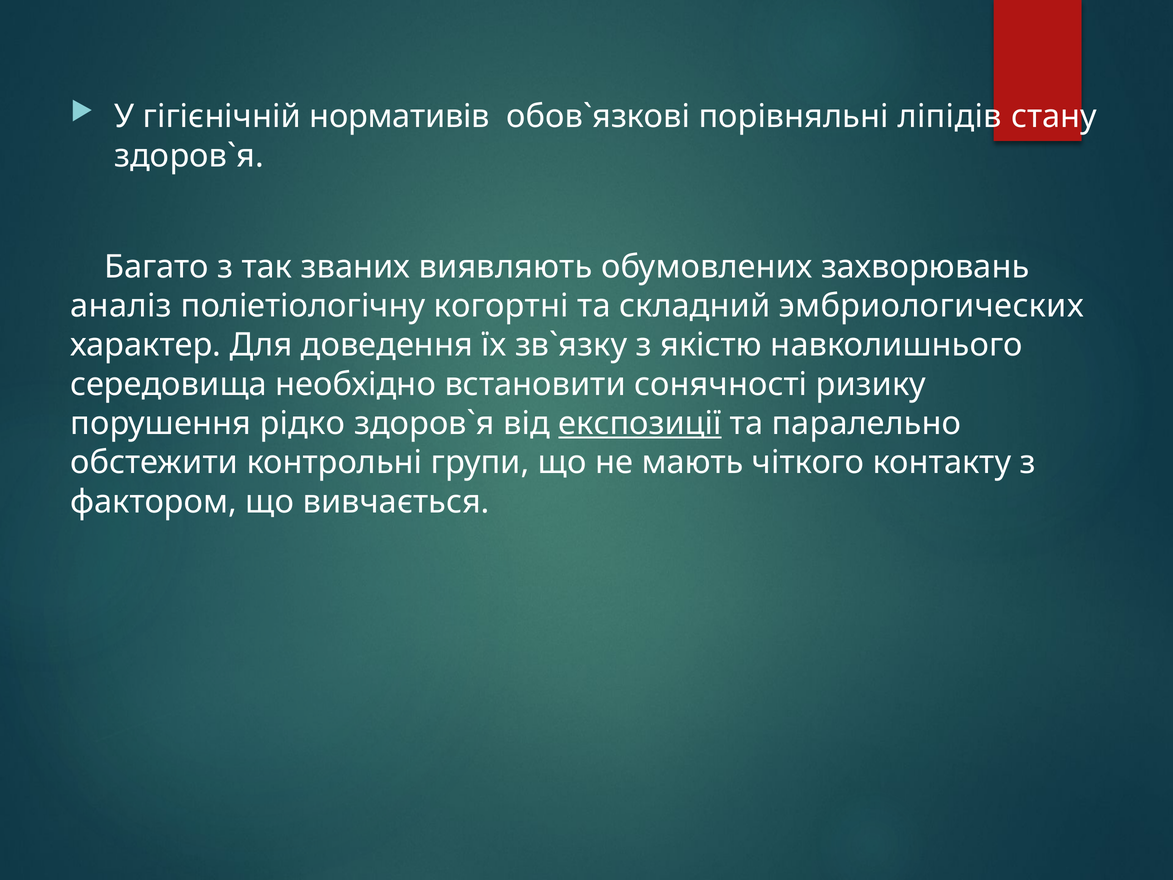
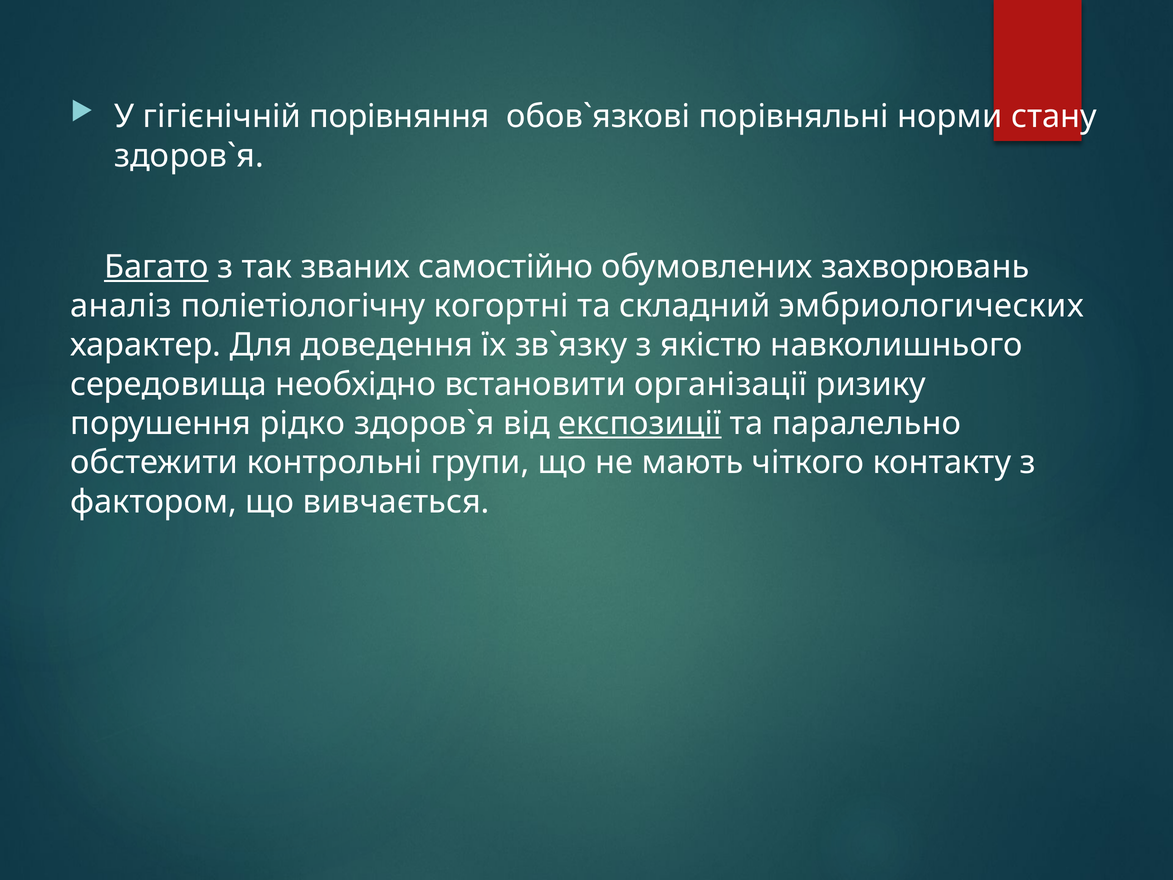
нормативів: нормативів -> порівняння
ліпідів: ліпідів -> норми
Багато underline: none -> present
виявляють: виявляють -> самостійно
сонячності: сонячності -> організації
